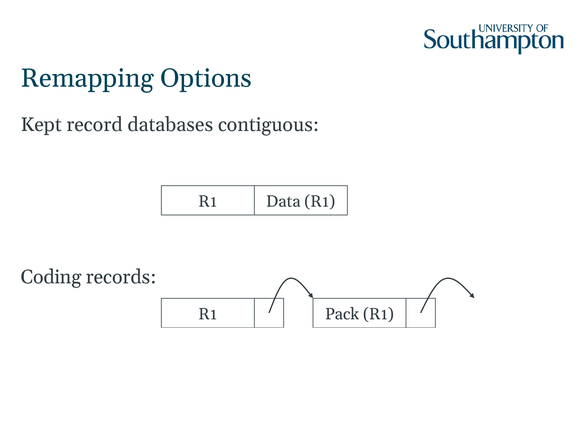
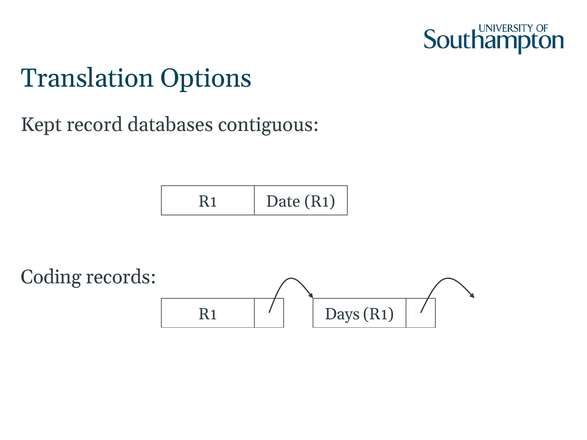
Remapping: Remapping -> Translation
Data: Data -> Date
Pack: Pack -> Days
